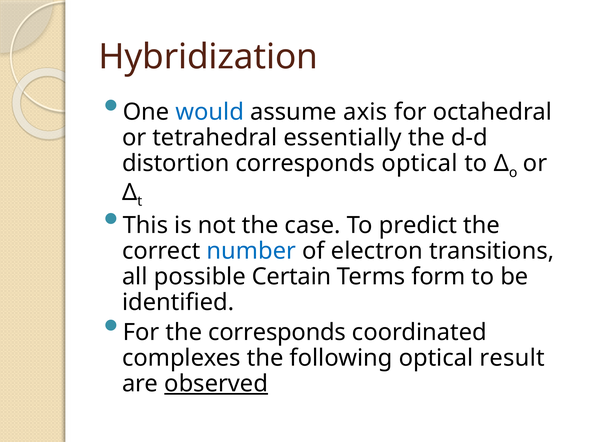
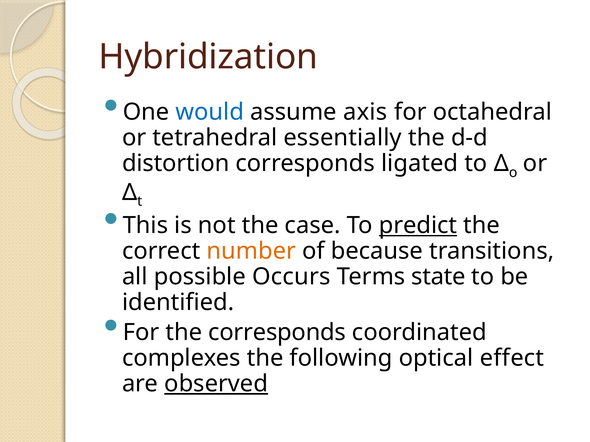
corresponds optical: optical -> ligated
predict underline: none -> present
number colour: blue -> orange
electron: electron -> because
Certain: Certain -> Occurs
form: form -> state
result: result -> effect
